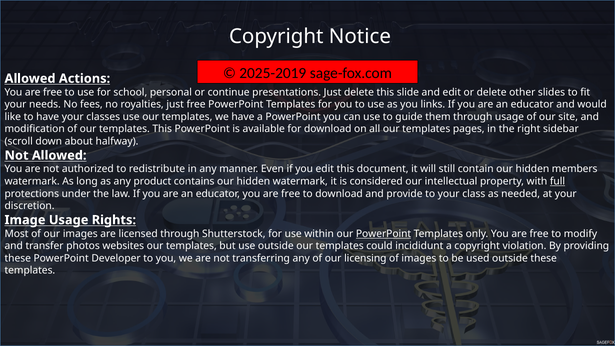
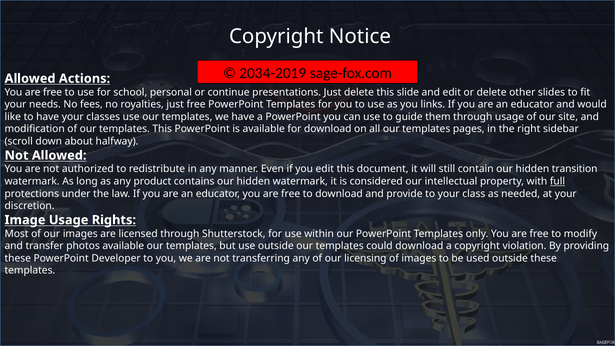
2025-2019: 2025-2019 -> 2034-2019
members: members -> transition
PowerPoint at (384, 234) underline: present -> none
photos websites: websites -> available
could incididunt: incididunt -> download
